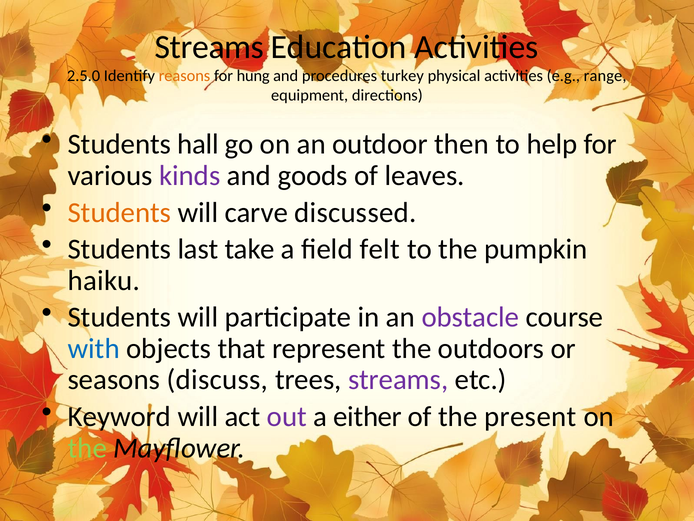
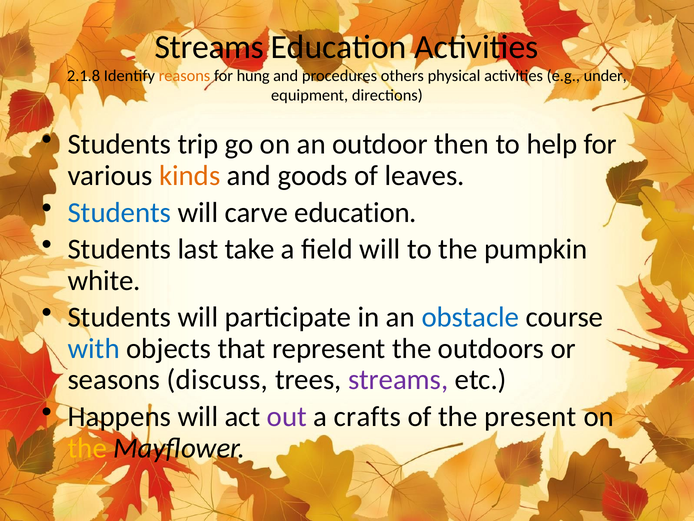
2.5.0: 2.5.0 -> 2.1.8
turkey: turkey -> others
range: range -> under
hall: hall -> trip
kinds colour: purple -> orange
Students at (119, 212) colour: orange -> blue
carve discussed: discussed -> education
field felt: felt -> will
haiku: haiku -> white
obstacle colour: purple -> blue
Keyword: Keyword -> Happens
either: either -> crafts
the at (87, 448) colour: light green -> yellow
